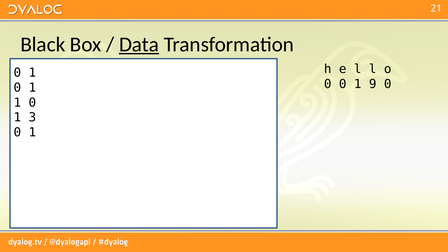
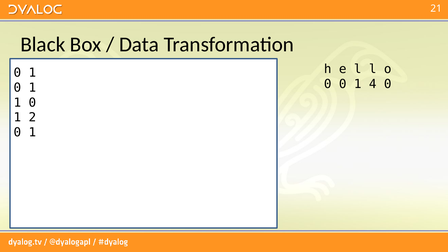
Data underline: present -> none
9: 9 -> 4
3: 3 -> 2
